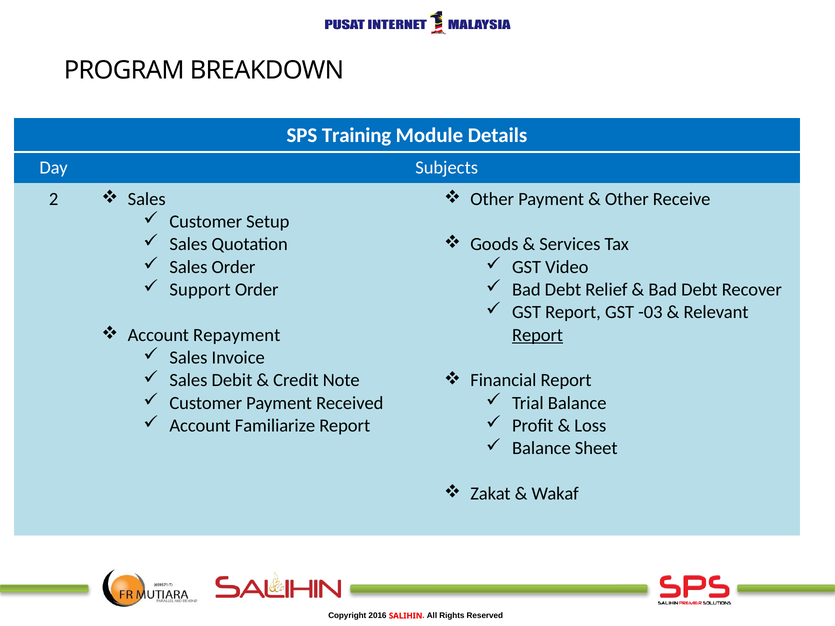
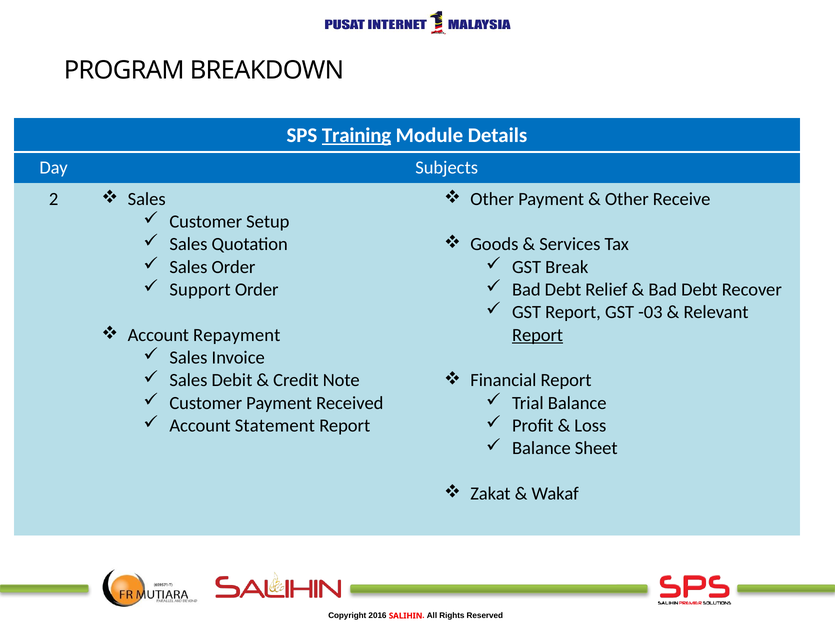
Training underline: none -> present
Video: Video -> Break
Familiarize: Familiarize -> Statement
